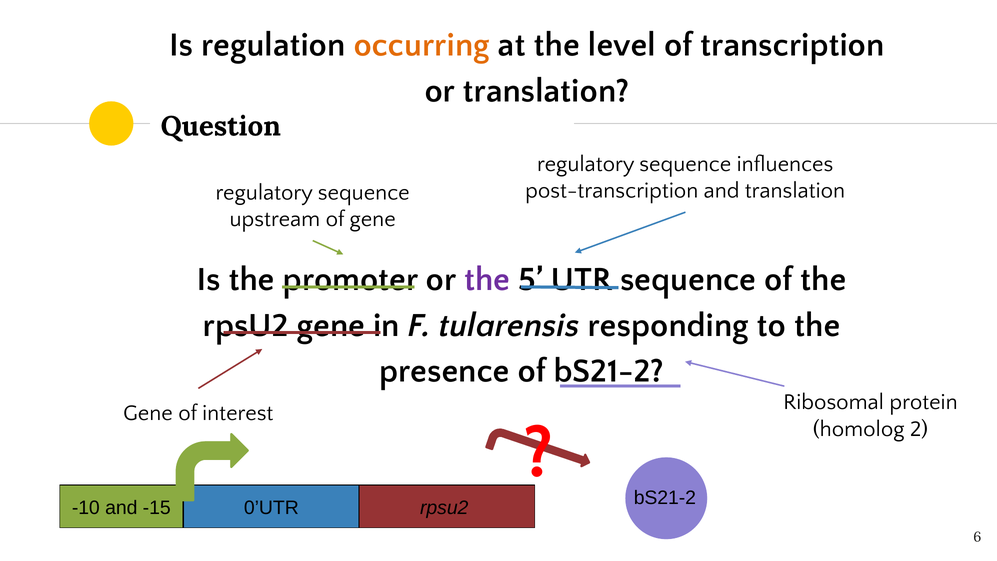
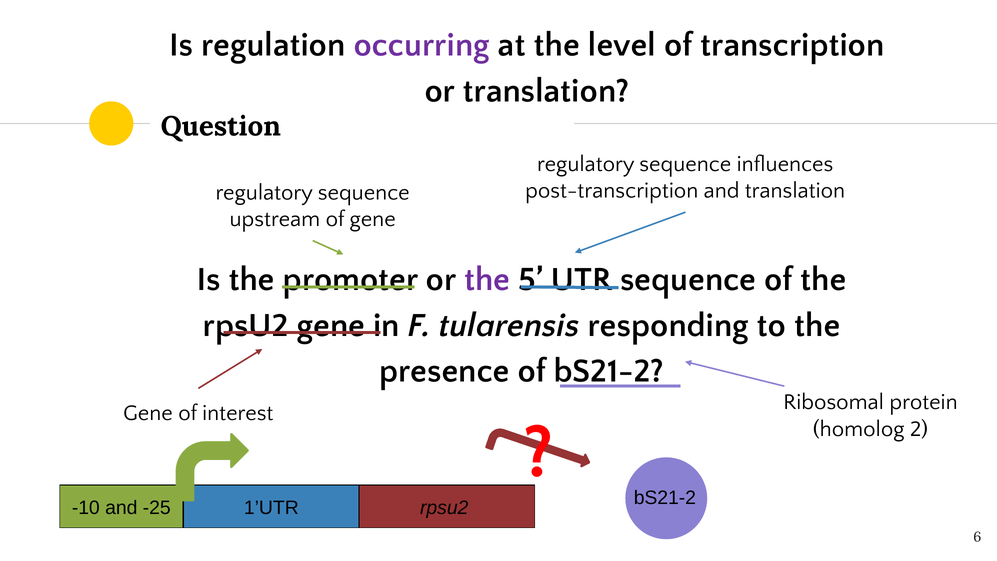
occurring colour: orange -> purple
-15: -15 -> -25
0’UTR: 0’UTR -> 1’UTR
